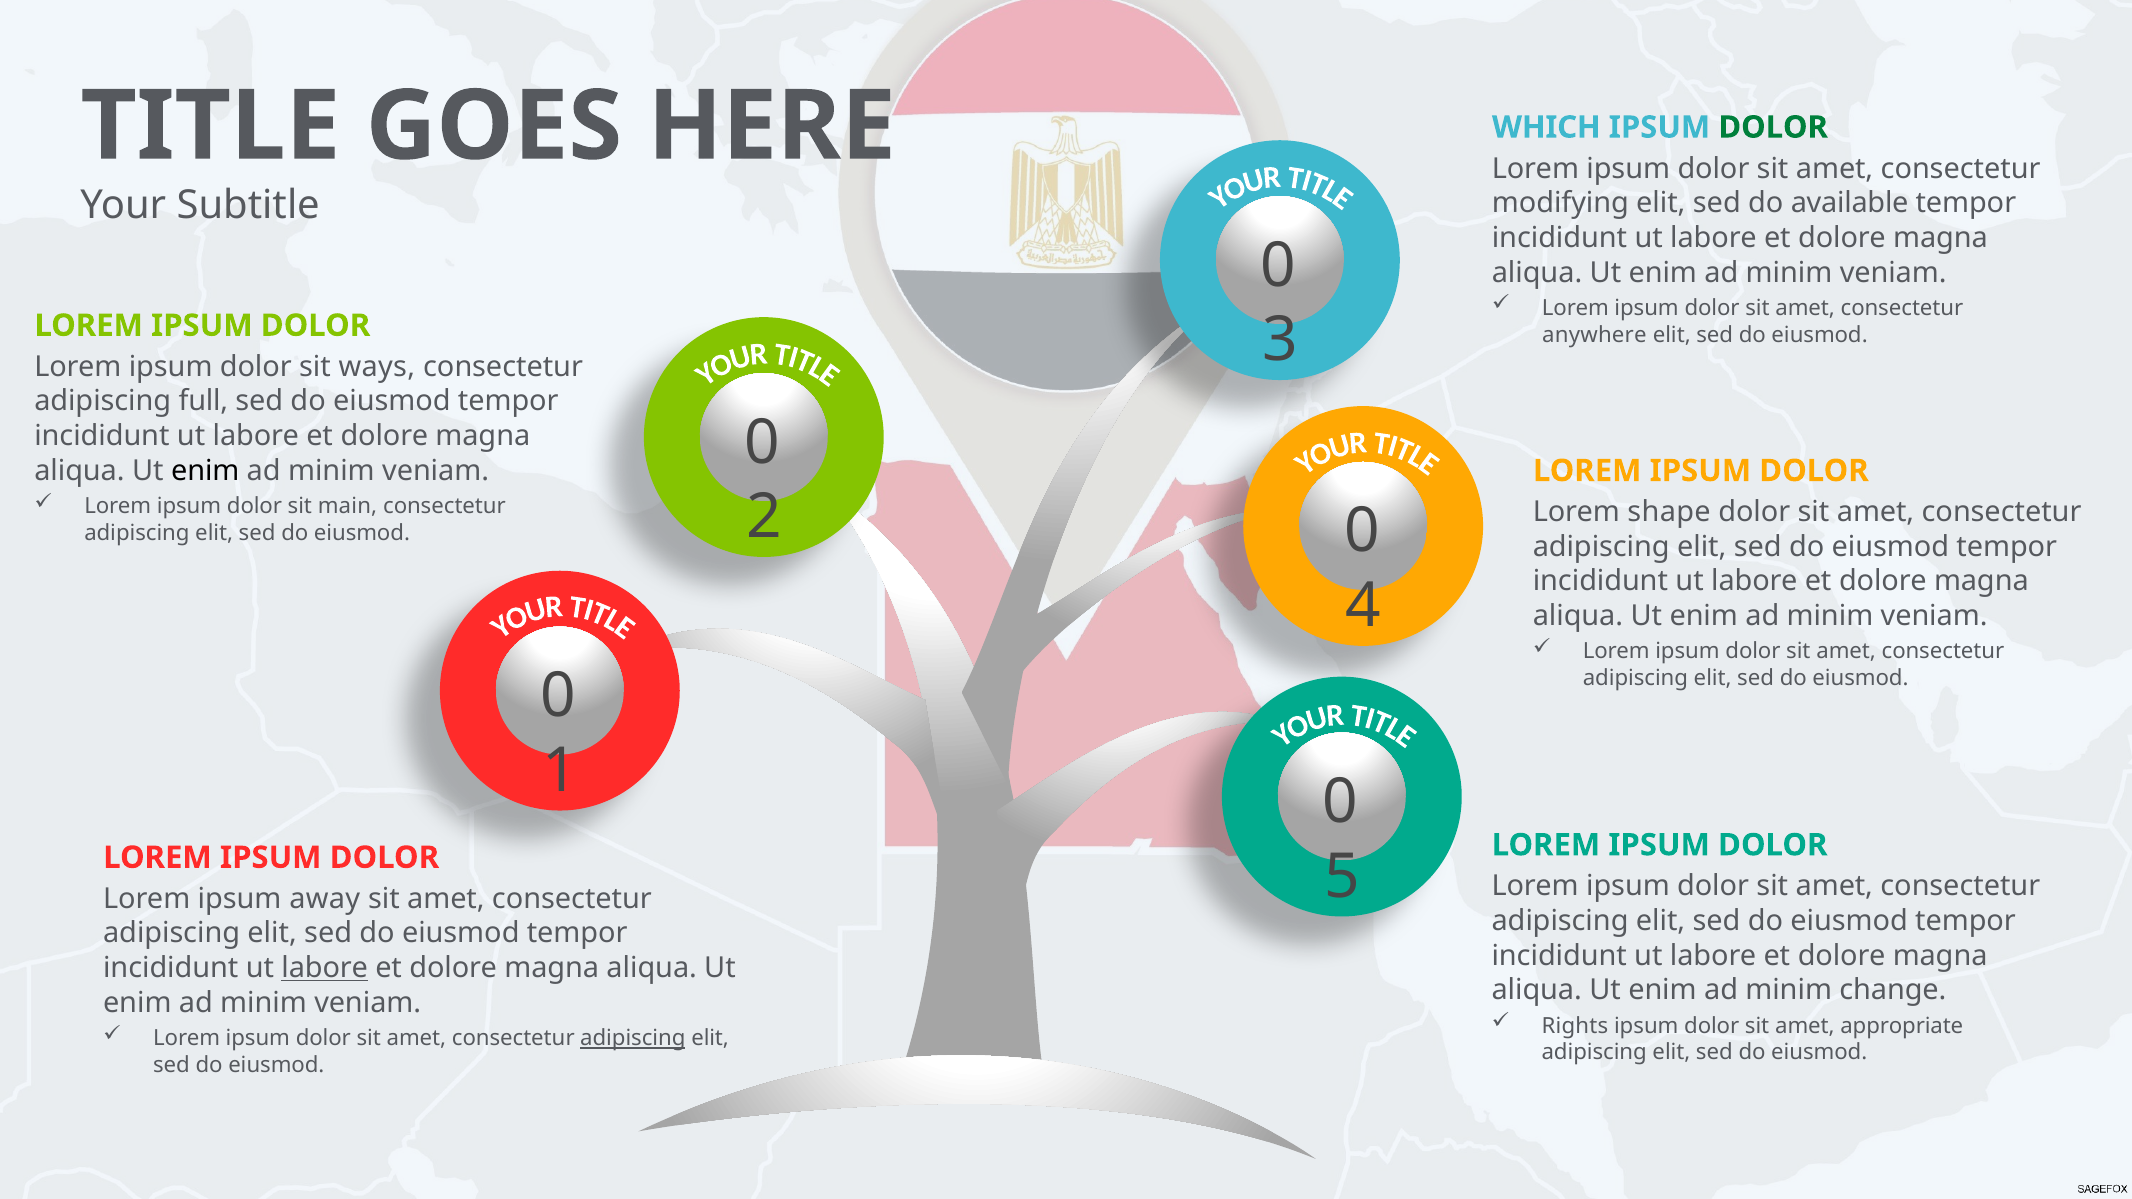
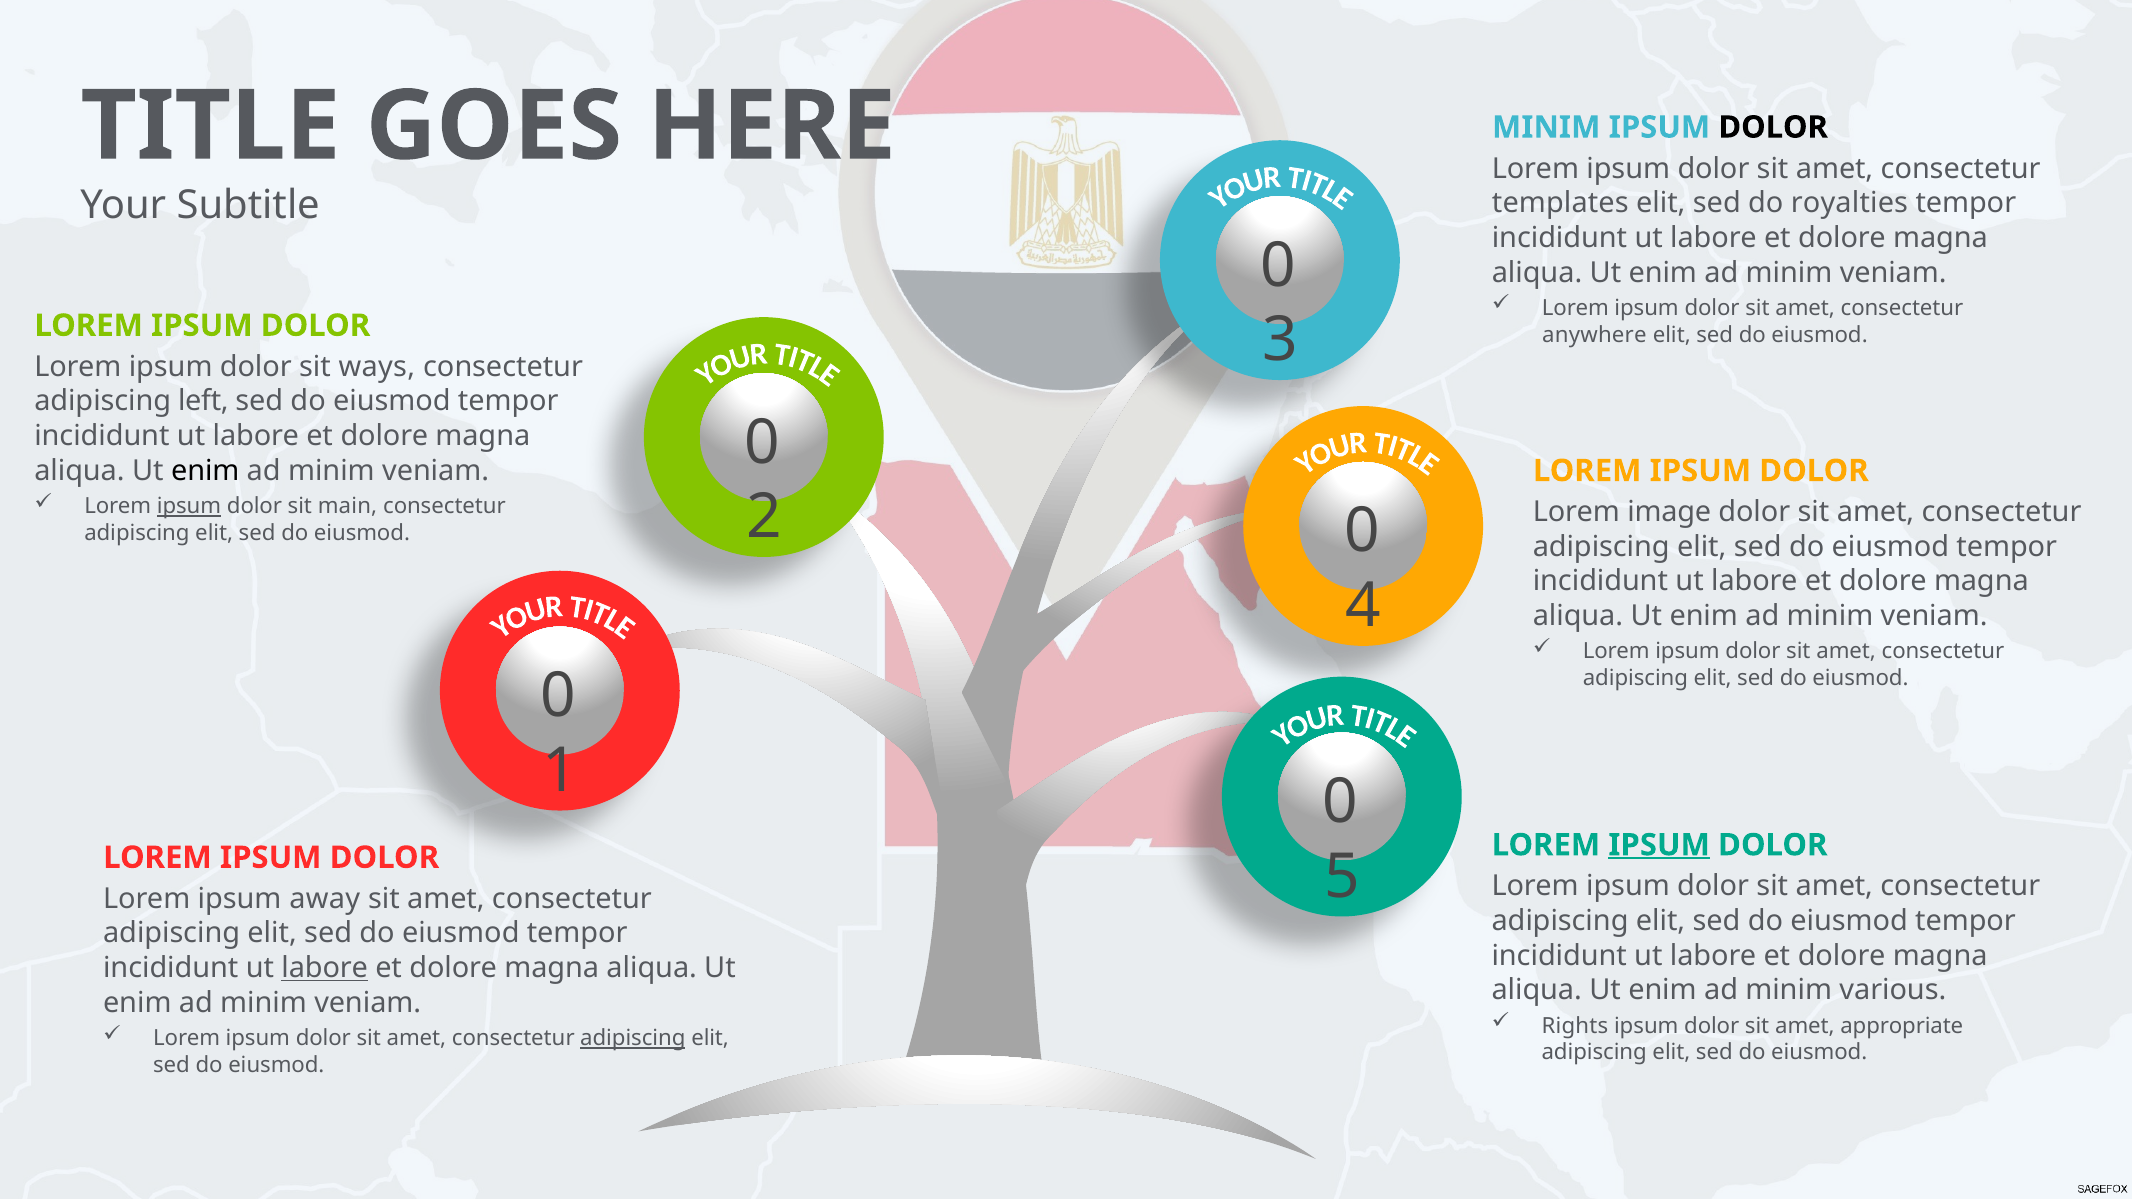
WHICH at (1546, 127): WHICH -> MINIM
DOLOR at (1773, 127) colour: green -> black
modifying: modifying -> templates
available: available -> royalties
full: full -> left
ipsum at (189, 506) underline: none -> present
shape: shape -> image
IPSUM at (1659, 845) underline: none -> present
change: change -> various
